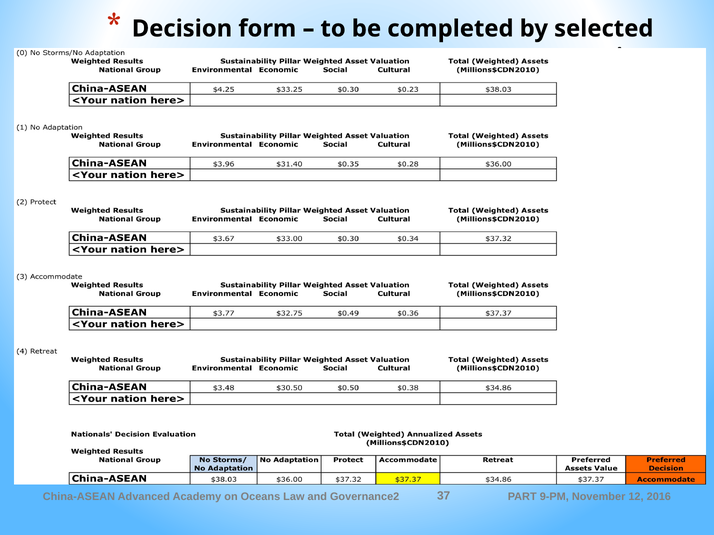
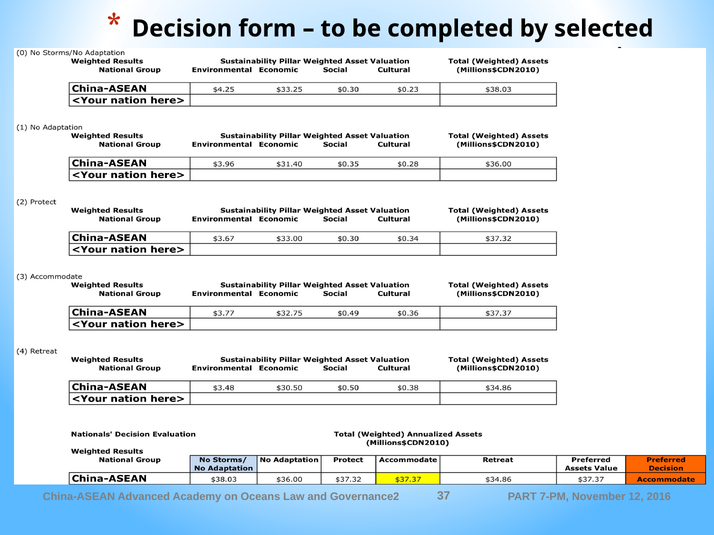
9-PM: 9-PM -> 7-PM
